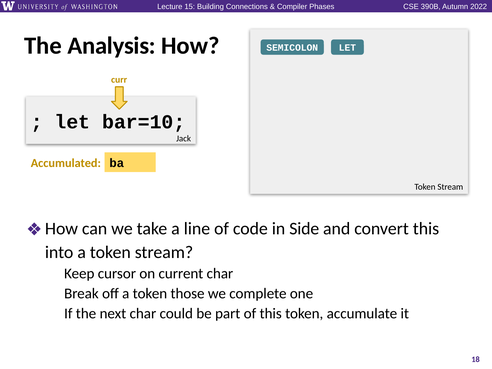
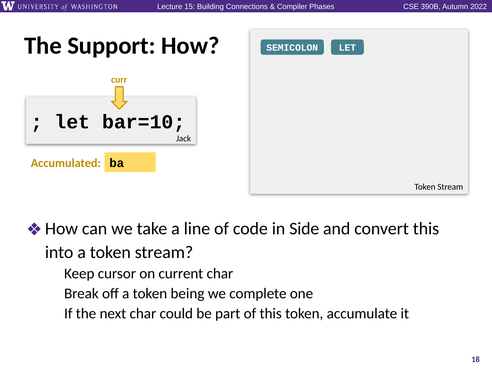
Analysis: Analysis -> Support
those: those -> being
